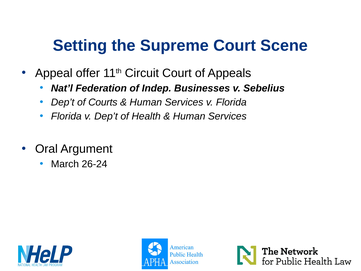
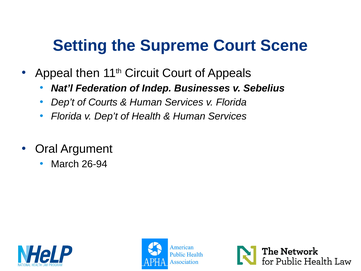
offer: offer -> then
26-24: 26-24 -> 26-94
